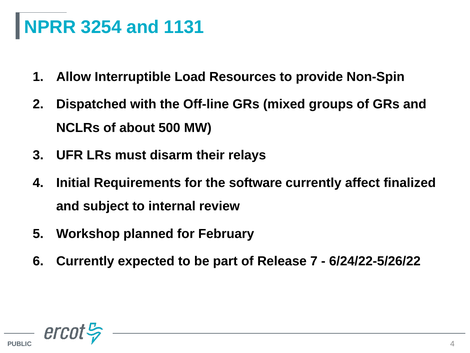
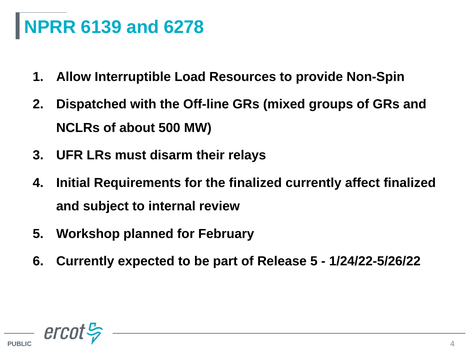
3254: 3254 -> 6139
1131: 1131 -> 6278
the software: software -> finalized
Release 7: 7 -> 5
6/24/22-5/26/22: 6/24/22-5/26/22 -> 1/24/22-5/26/22
